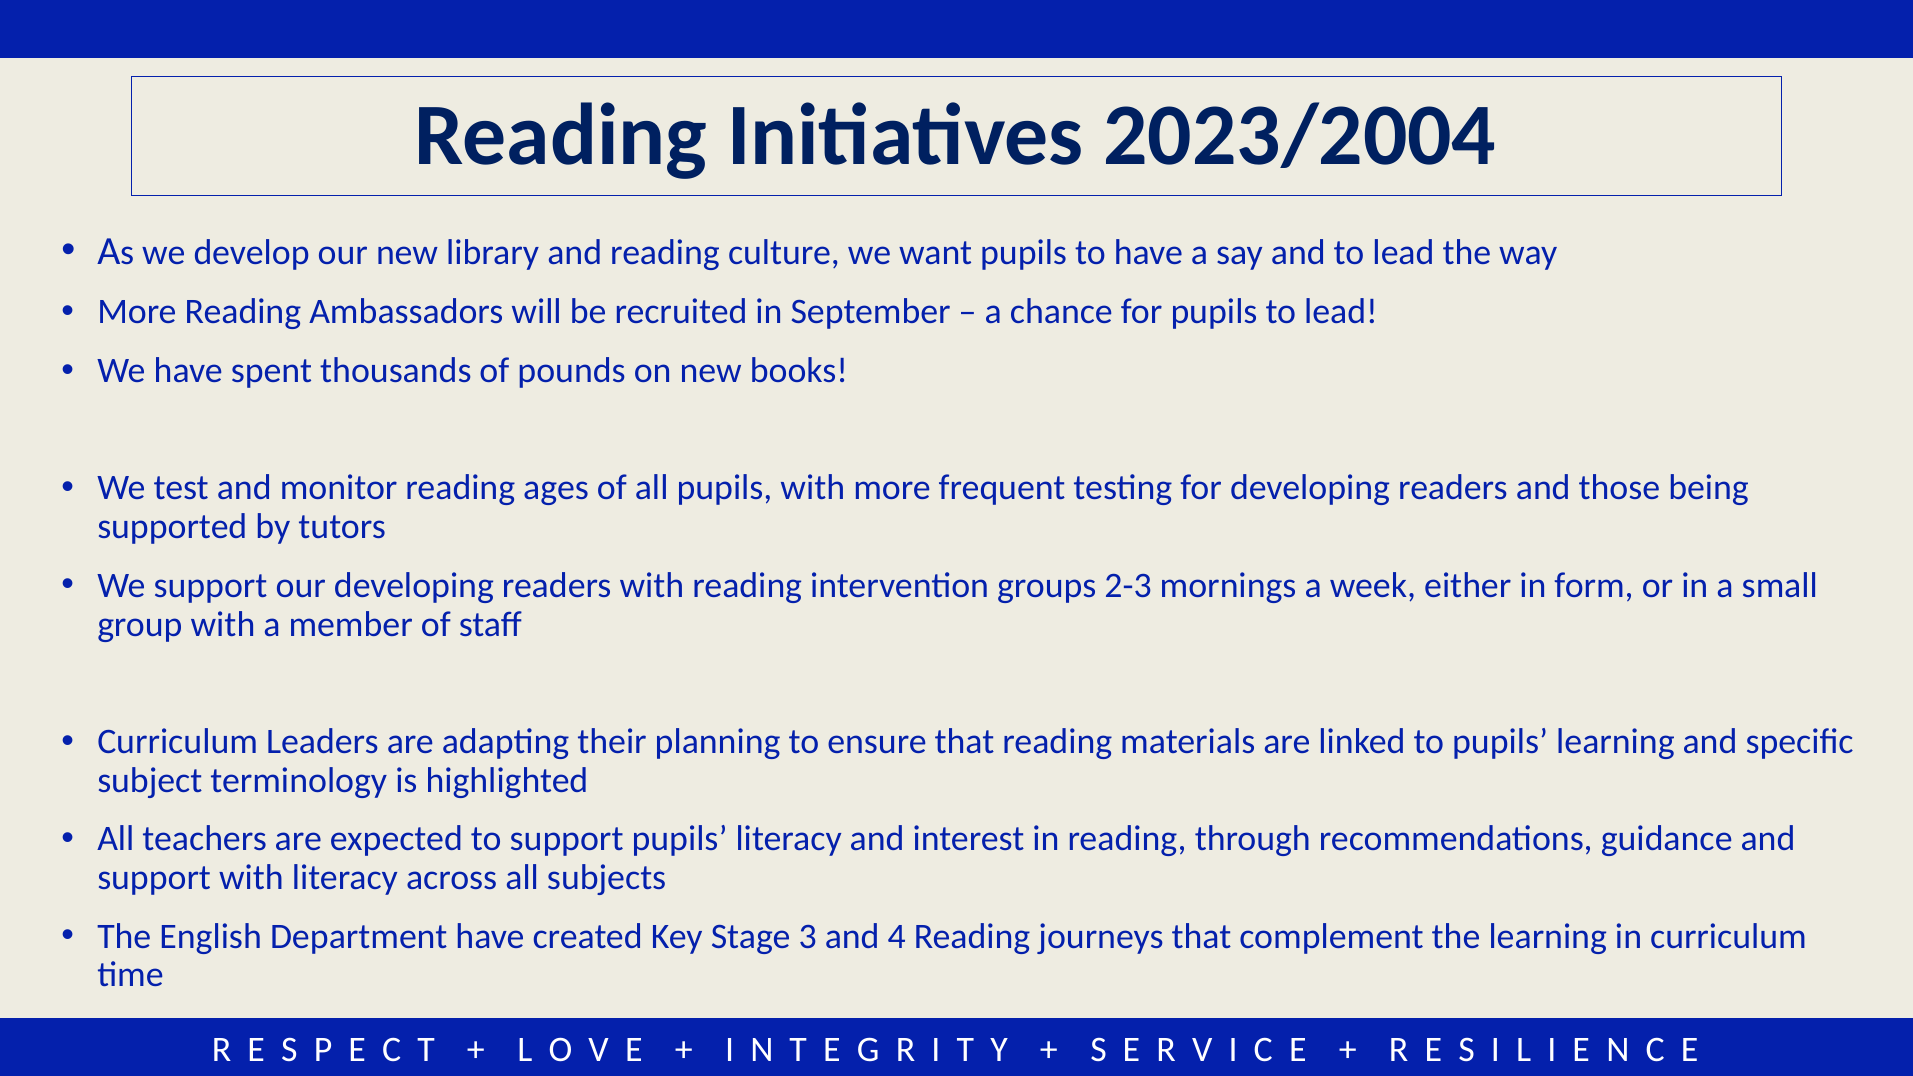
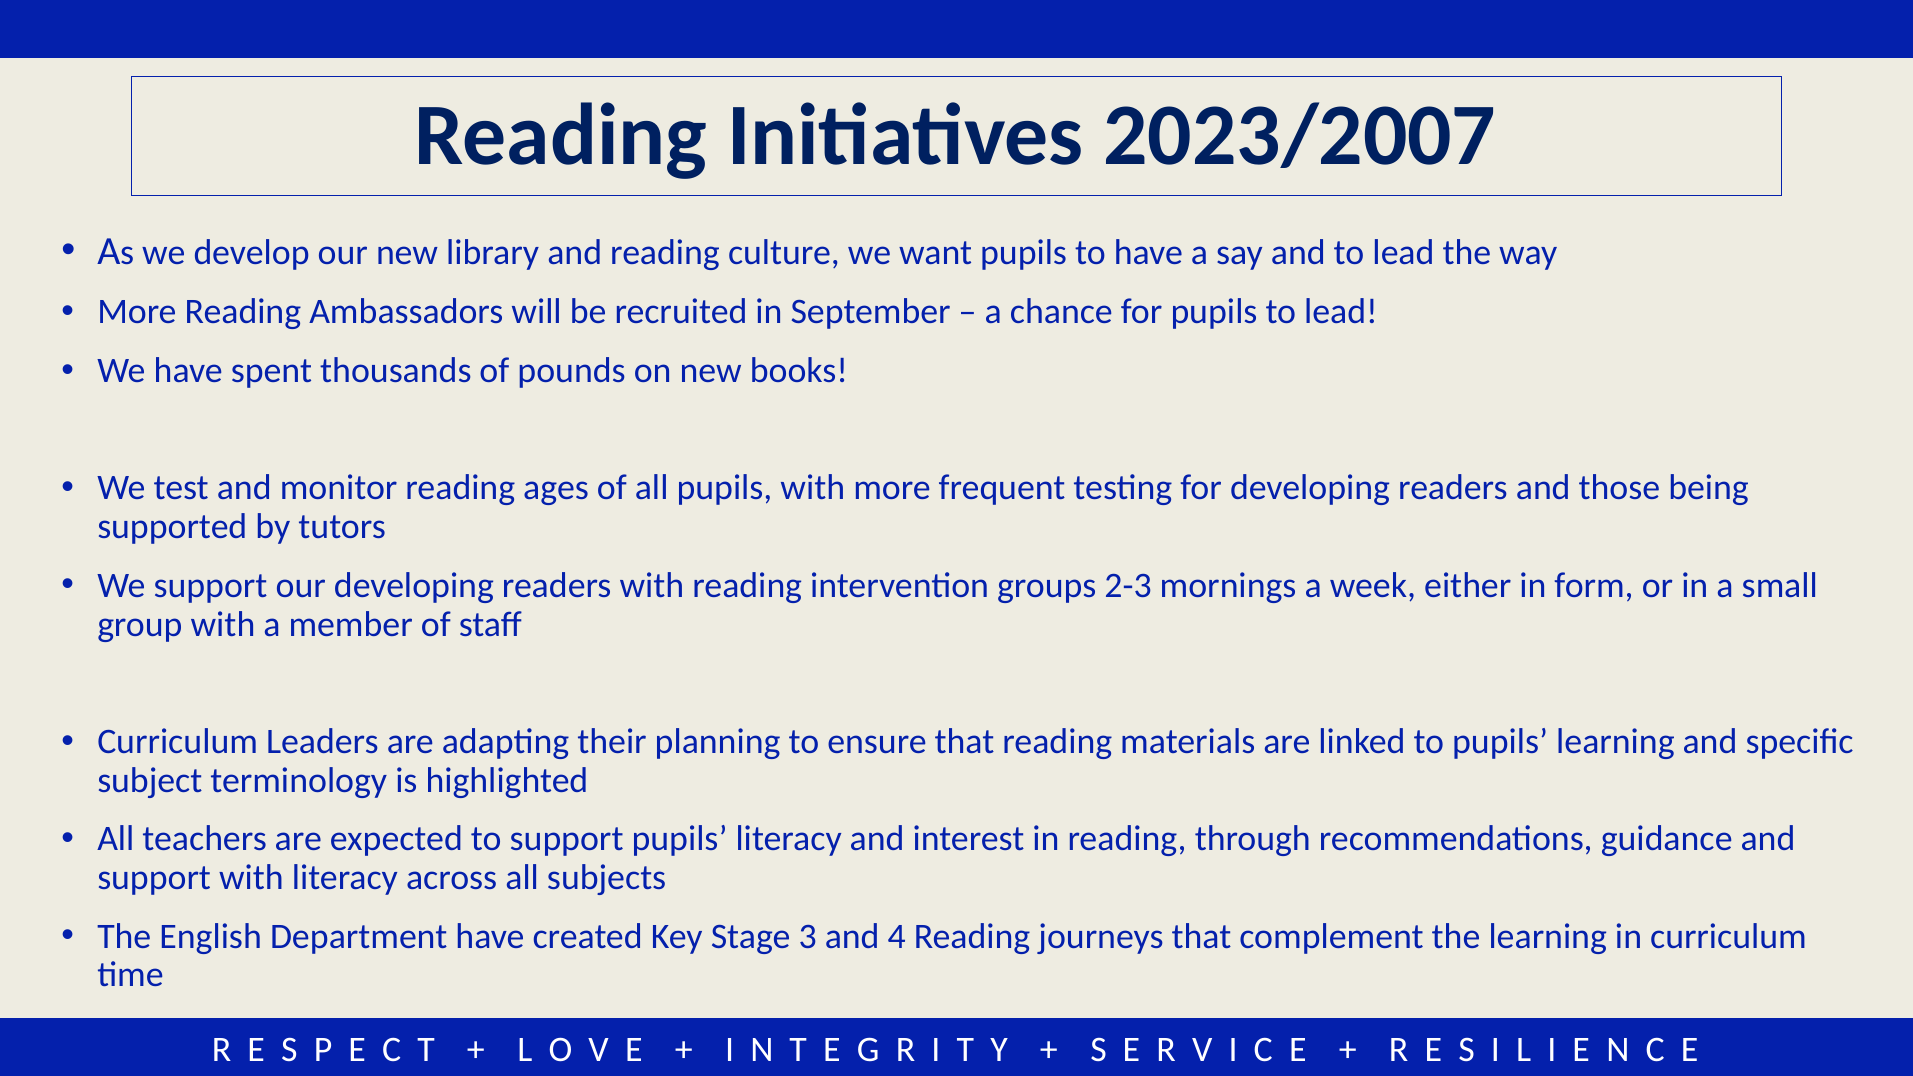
2023/2004: 2023/2004 -> 2023/2007
